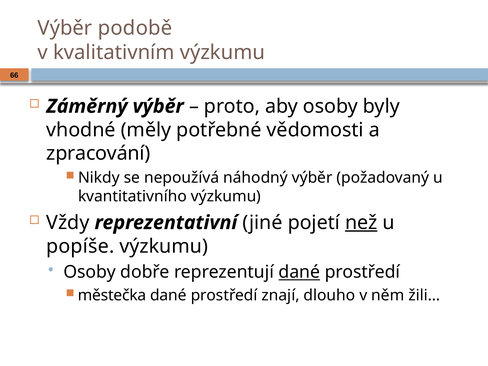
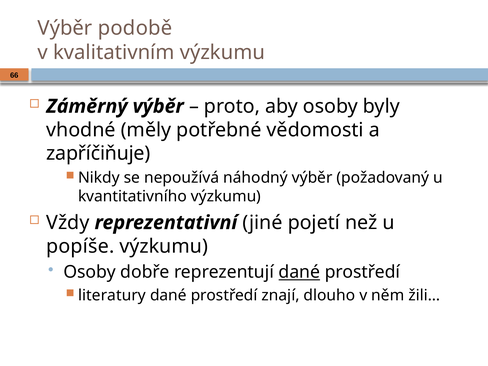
zpracování: zpracování -> zapříčiňuje
než underline: present -> none
městečka: městečka -> literatury
